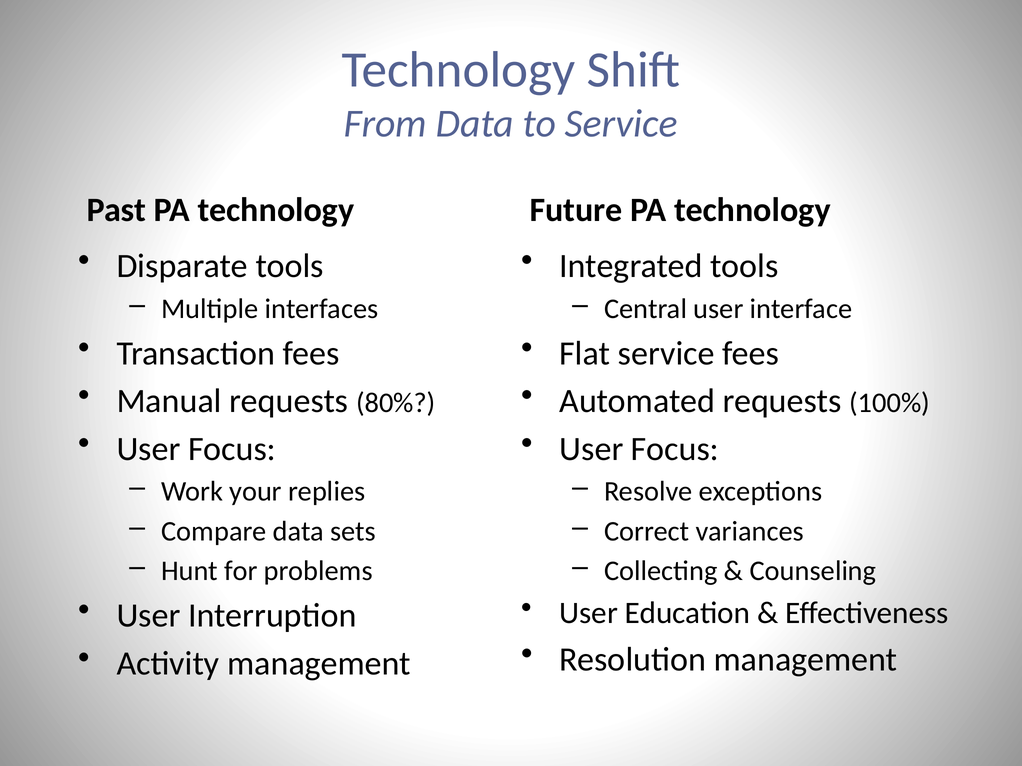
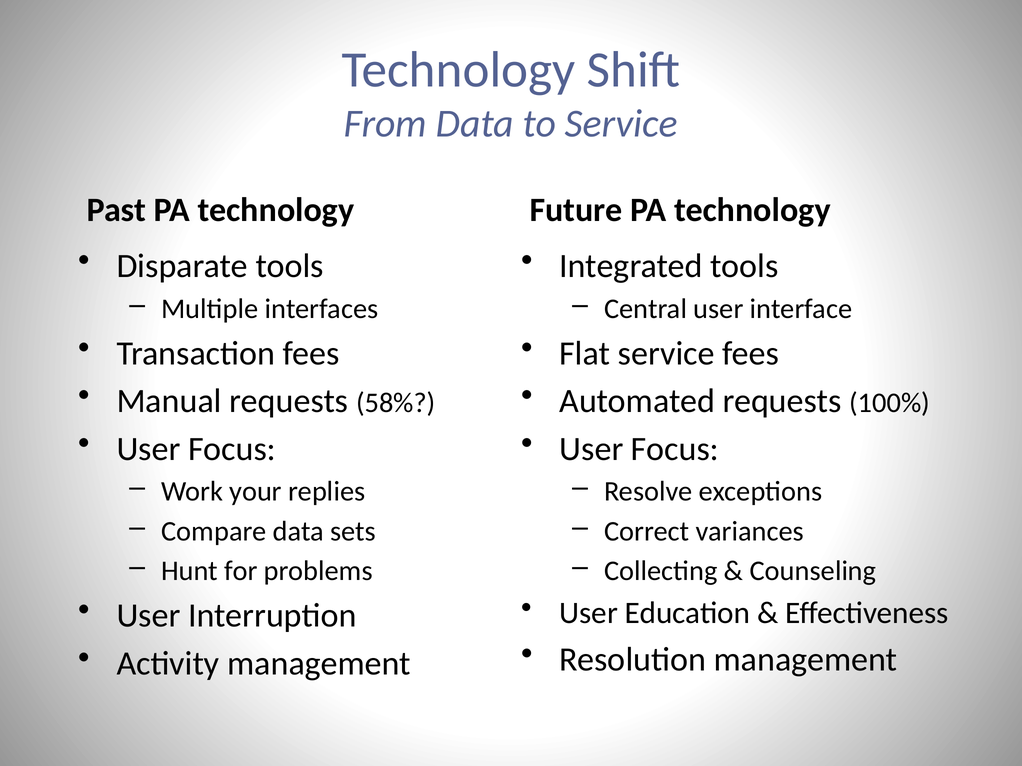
80%: 80% -> 58%
